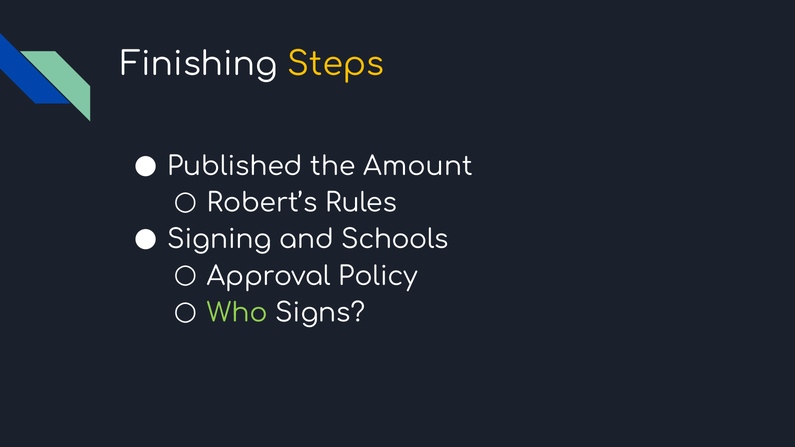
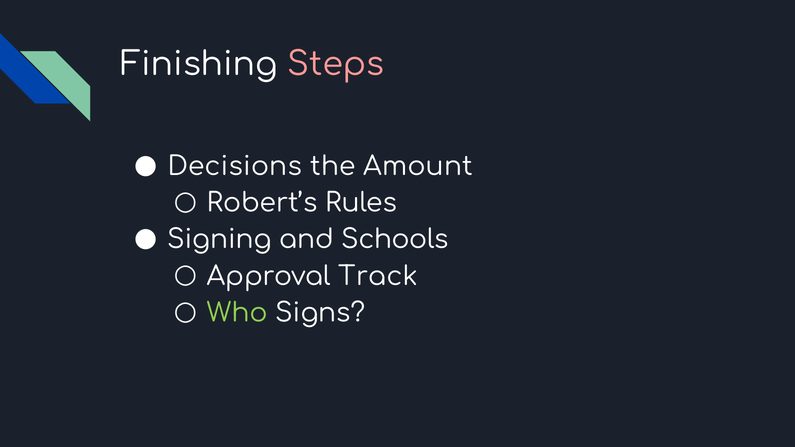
Steps colour: yellow -> pink
Published: Published -> Decisions
Policy: Policy -> Track
